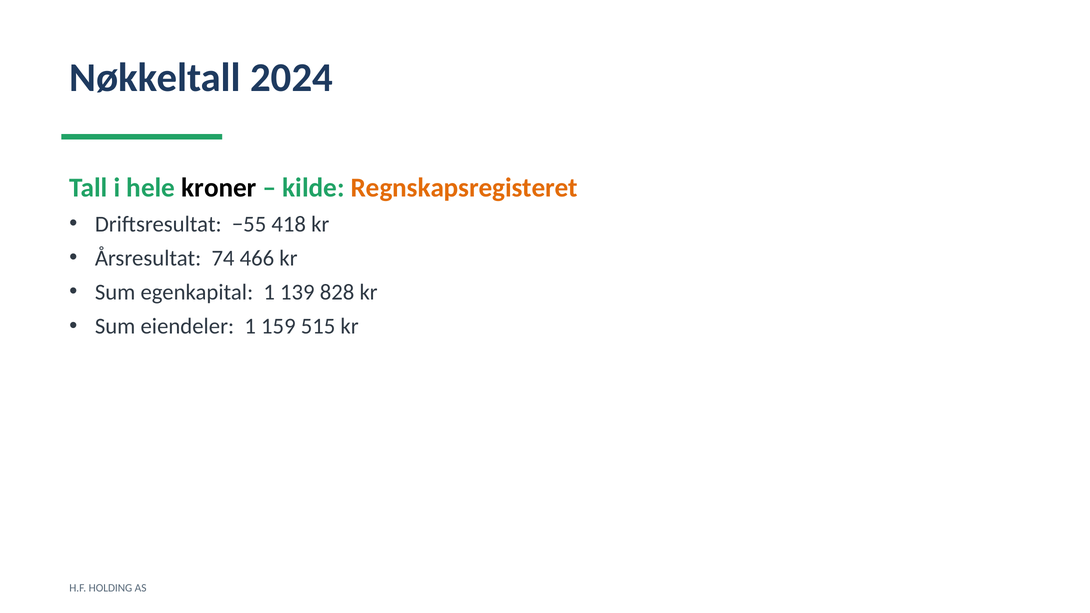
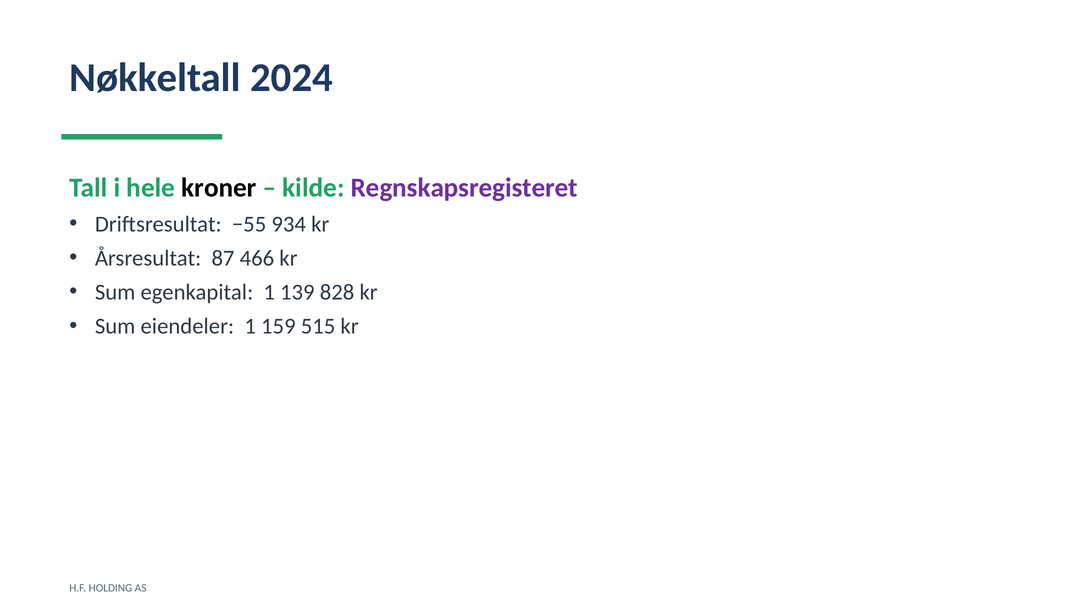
Regnskapsregisteret colour: orange -> purple
418: 418 -> 934
74: 74 -> 87
